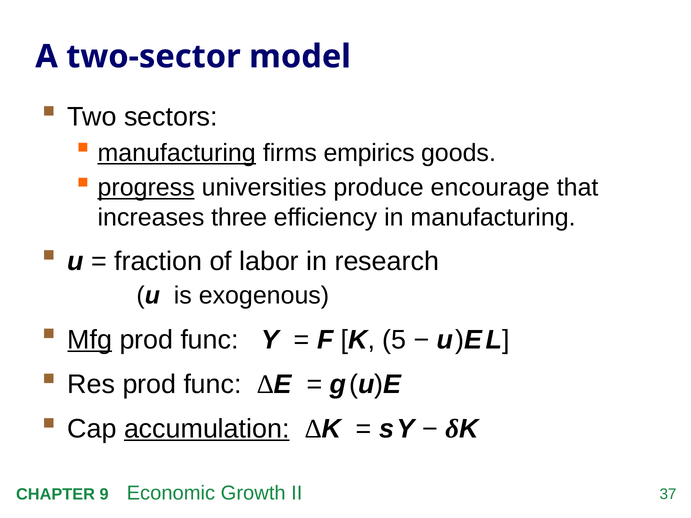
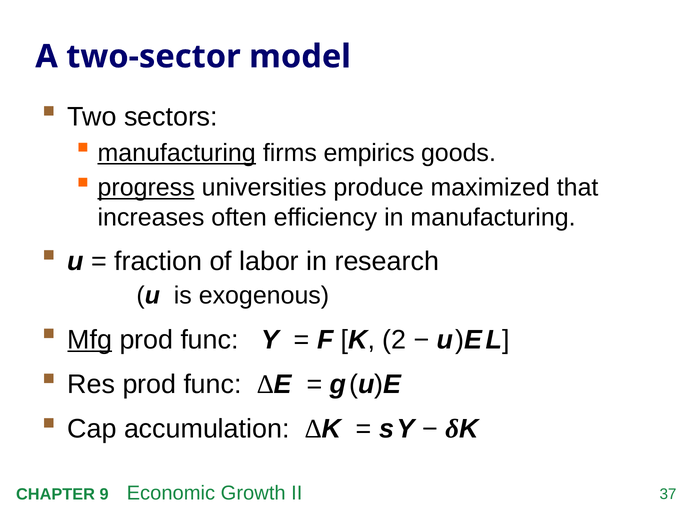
encourage: encourage -> maximized
three: three -> often
5: 5 -> 2
accumulation underline: present -> none
